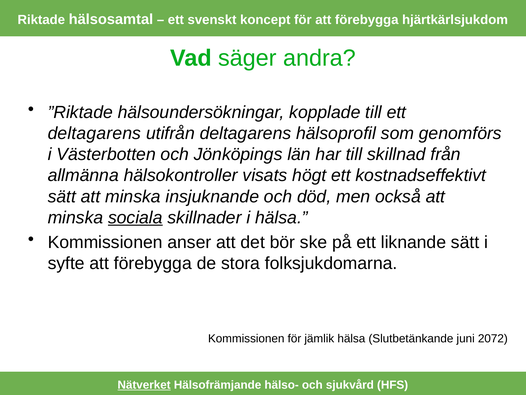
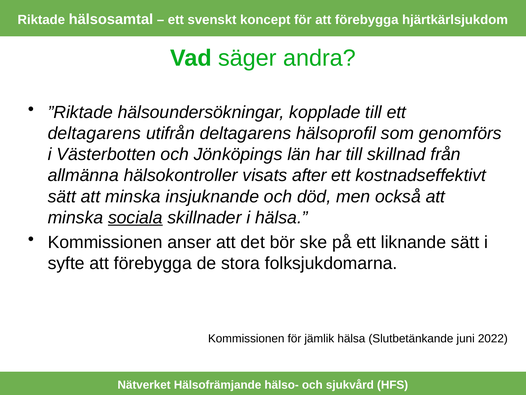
högt: högt -> after
2072: 2072 -> 2022
Nätverket underline: present -> none
